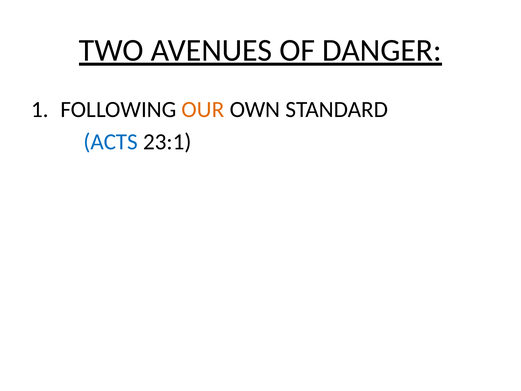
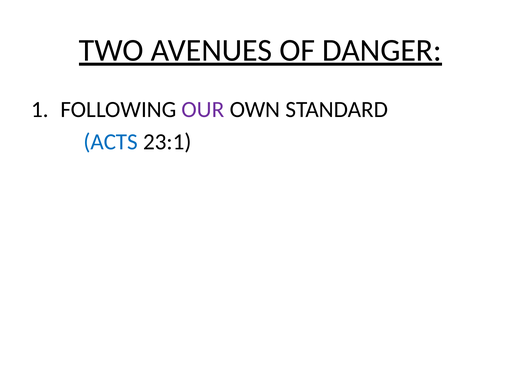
OUR colour: orange -> purple
